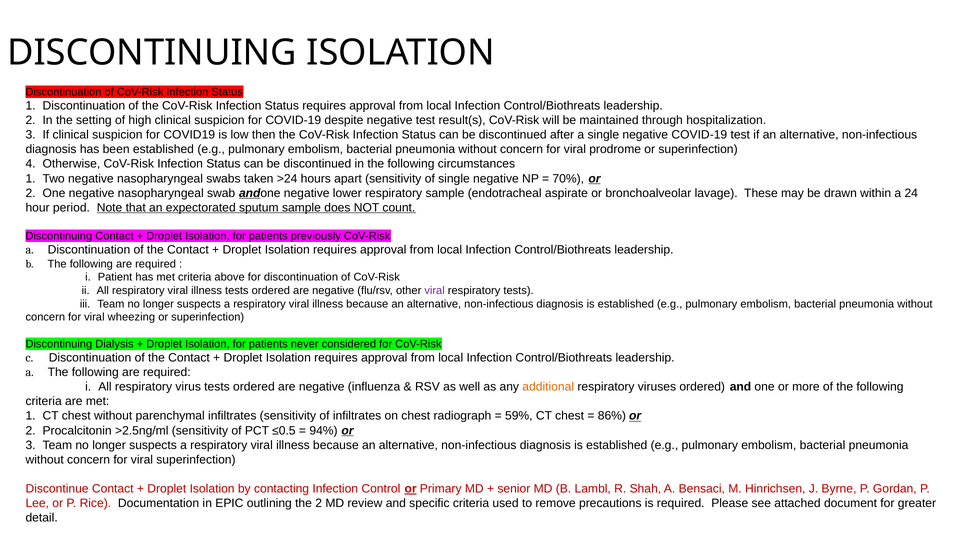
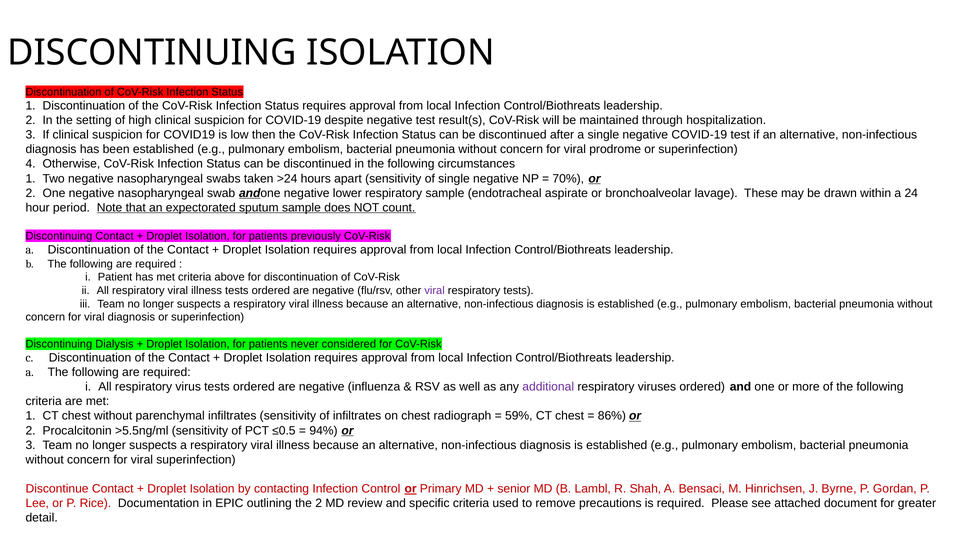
viral wheezing: wheezing -> diagnosis
additional colour: orange -> purple
>2.5ng/ml: >2.5ng/ml -> >5.5ng/ml
